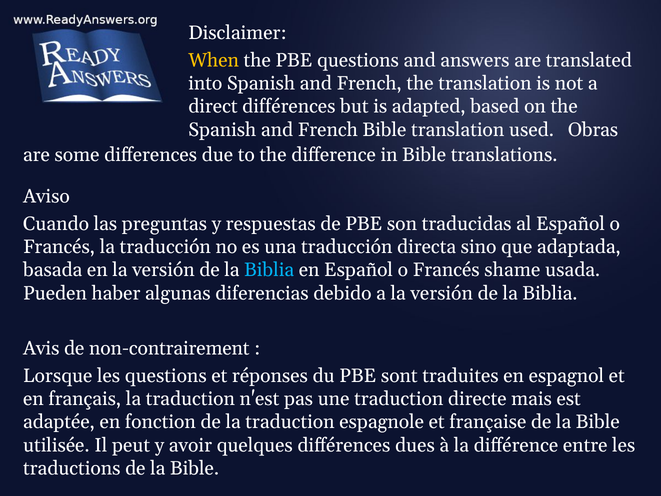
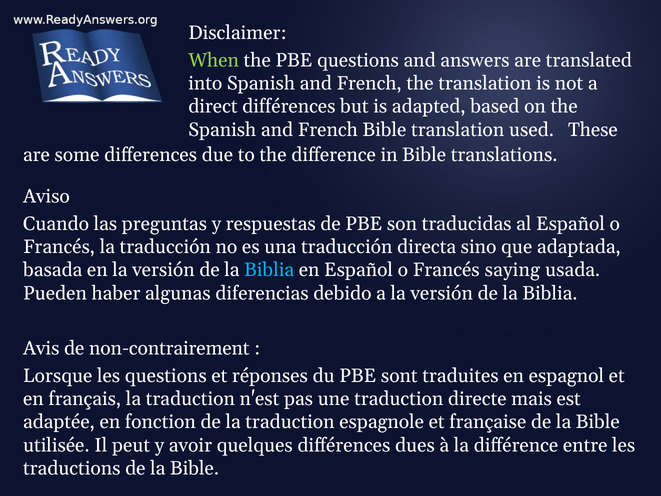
When colour: yellow -> light green
Obras: Obras -> These
shame: shame -> saying
